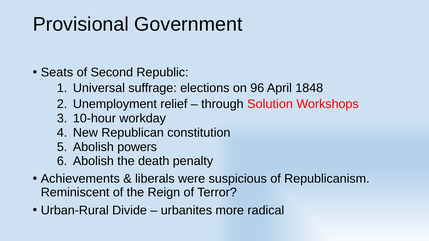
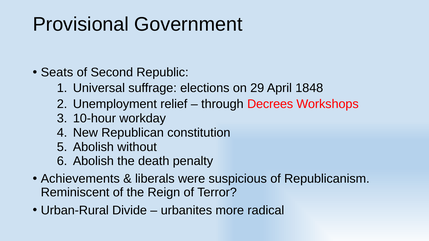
96: 96 -> 29
Solution: Solution -> Decrees
powers: powers -> without
